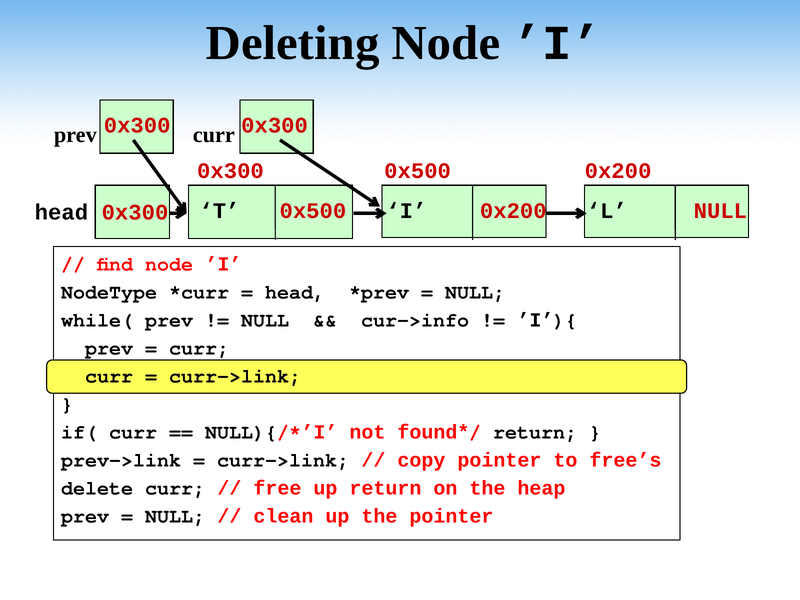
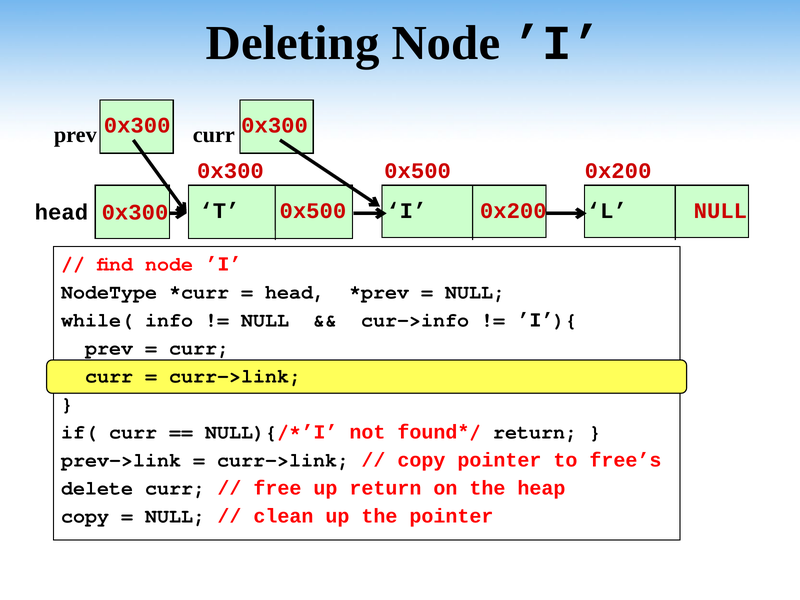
while( prev: prev -> info
prev at (85, 516): prev -> copy
